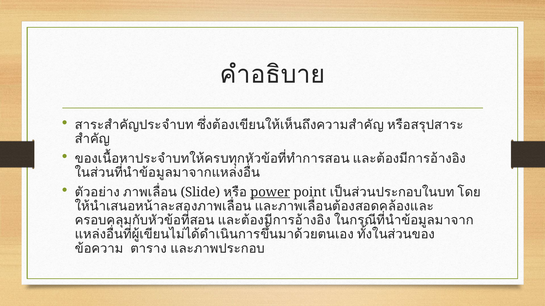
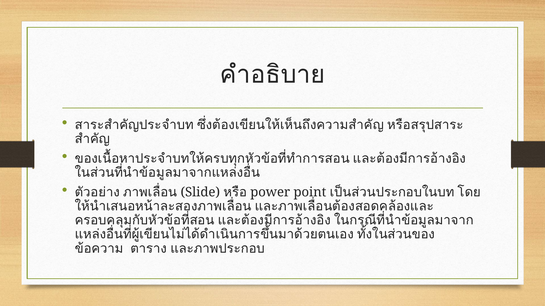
power underline: present -> none
